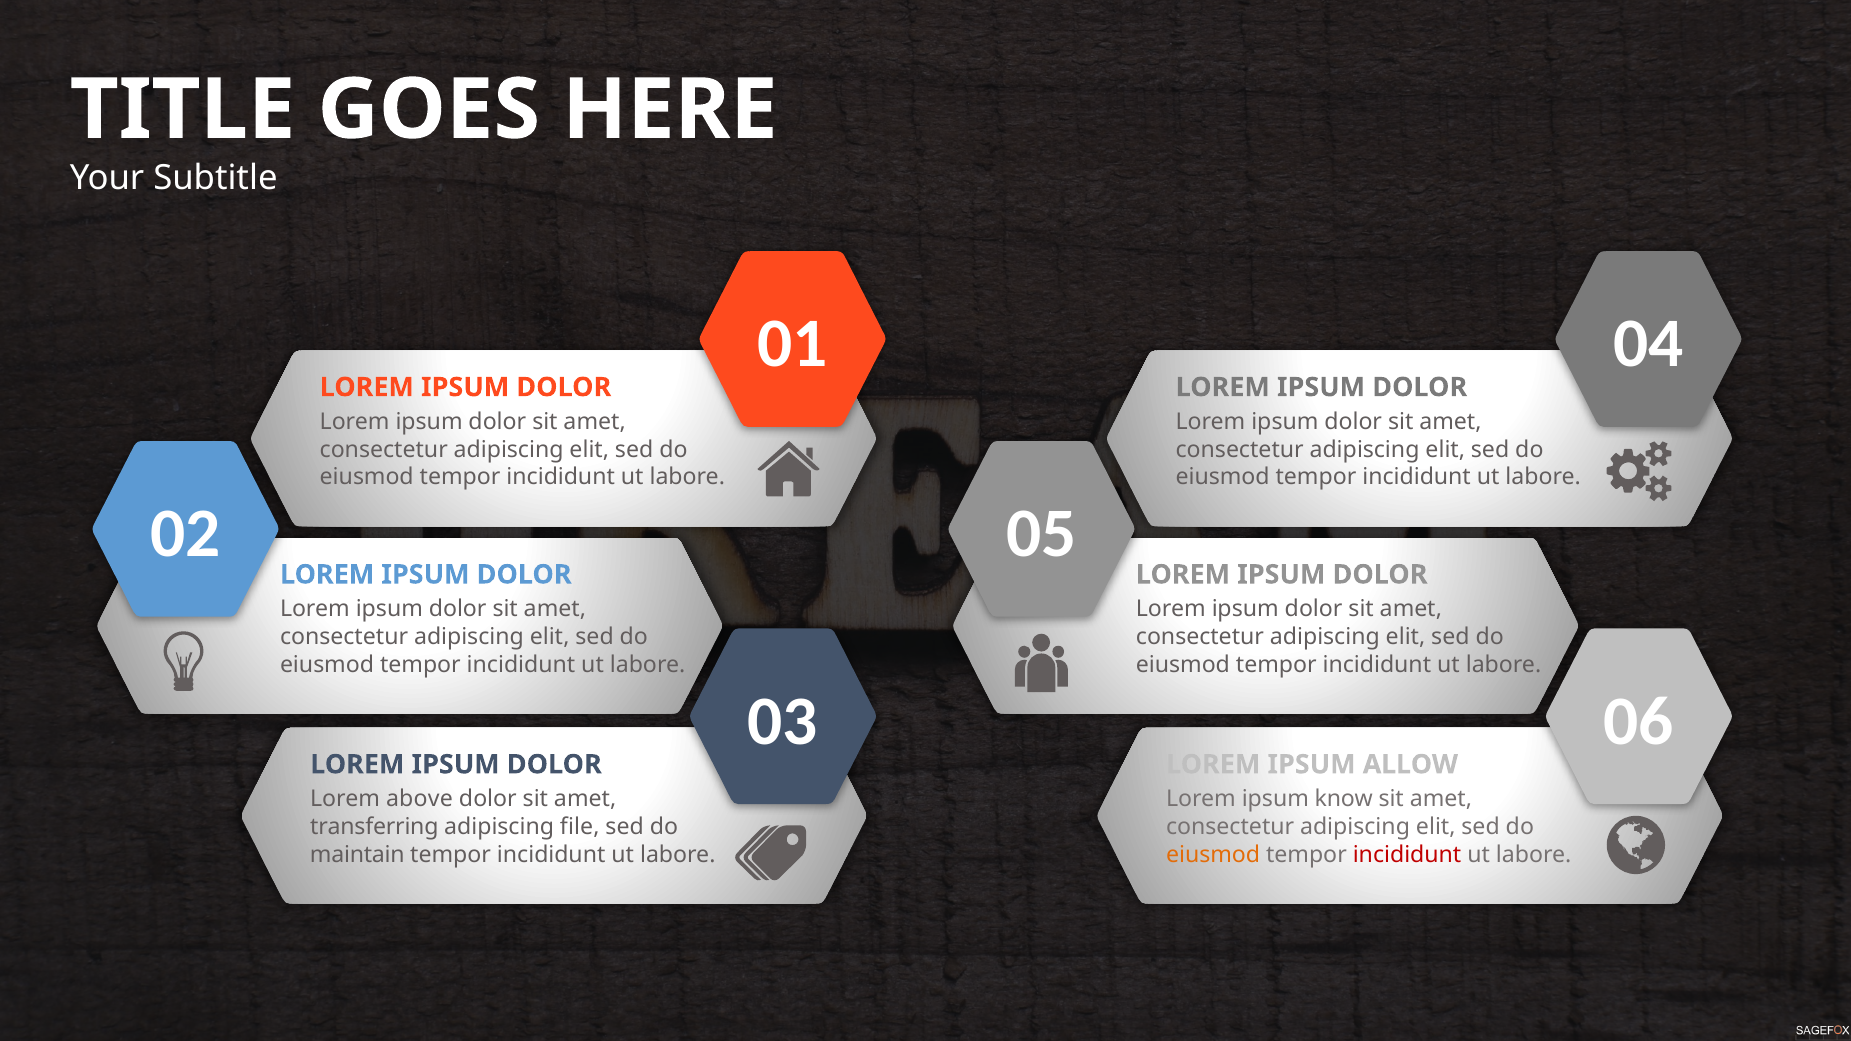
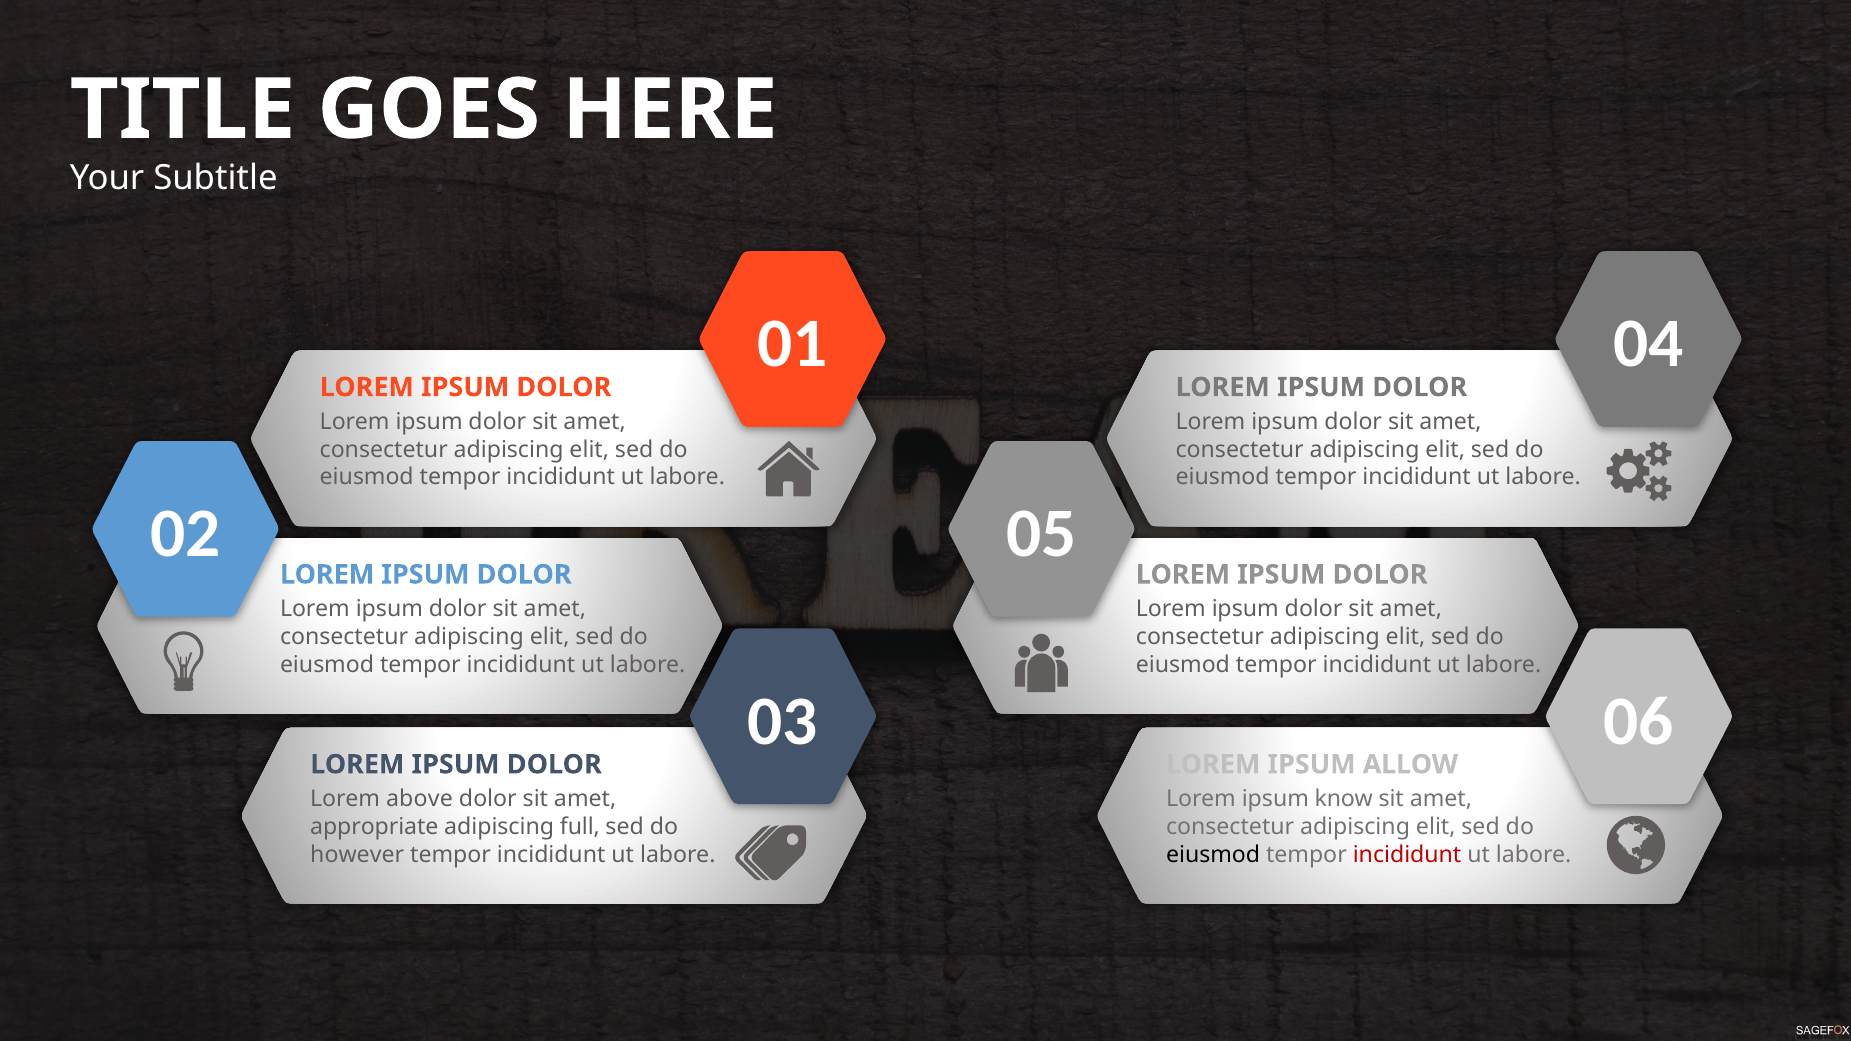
transferring: transferring -> appropriate
file: file -> full
maintain: maintain -> however
eiusmod at (1213, 855) colour: orange -> black
